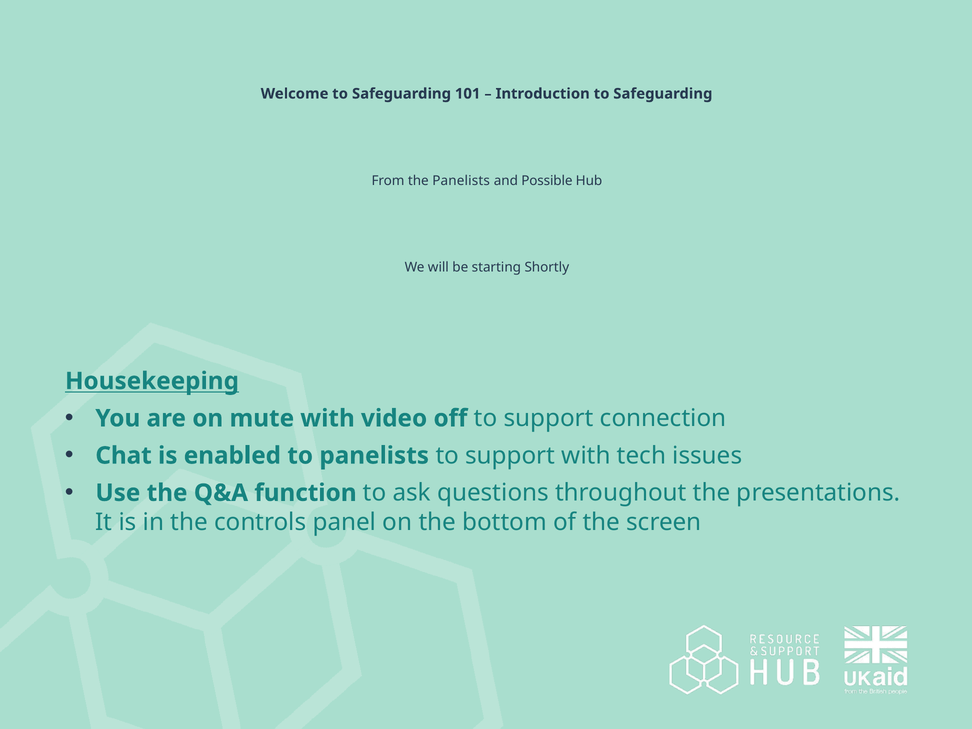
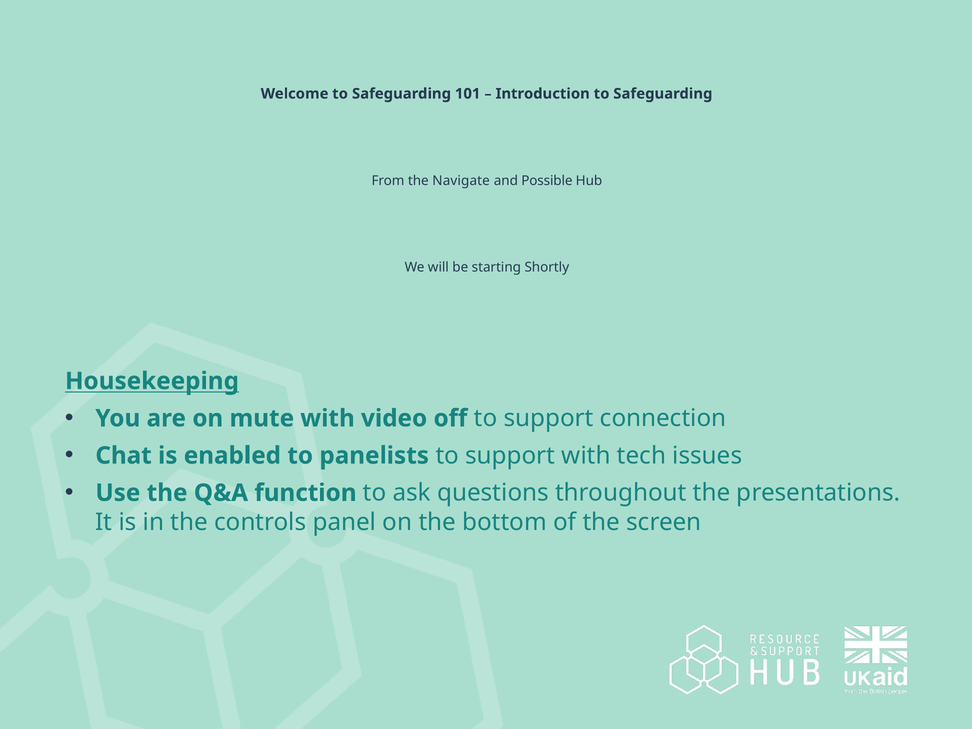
the Panelists: Panelists -> Navigate
